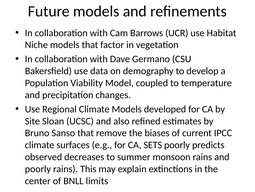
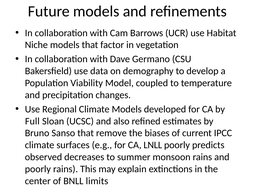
Site: Site -> Full
SETS: SETS -> LNLL
